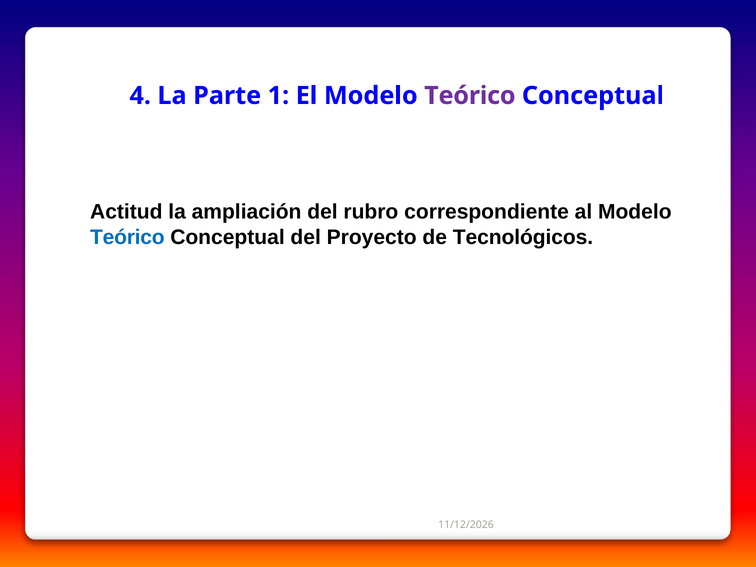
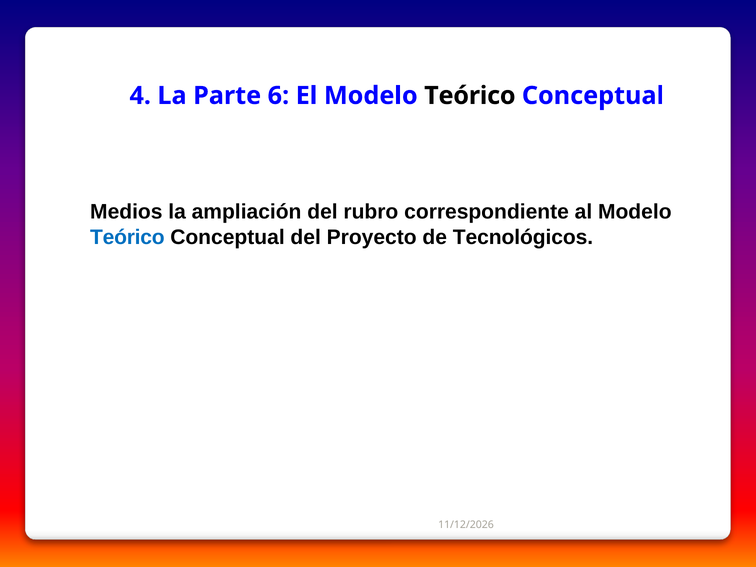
1: 1 -> 6
Teórico at (470, 96) colour: purple -> black
Actitud: Actitud -> Medios
